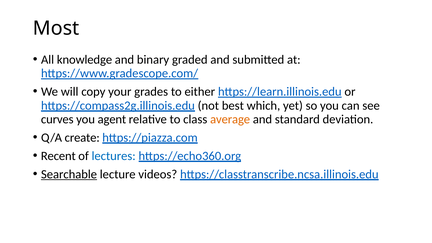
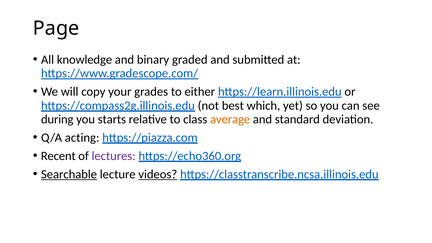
Most: Most -> Page
curves: curves -> during
agent: agent -> starts
create: create -> acting
lectures colour: blue -> purple
videos underline: none -> present
